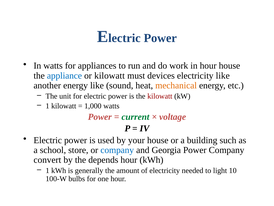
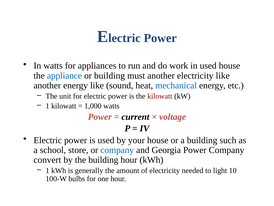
in hour: hour -> used
or kilowatt: kilowatt -> building
must devices: devices -> another
mechanical colour: orange -> blue
current colour: green -> black
the depends: depends -> building
